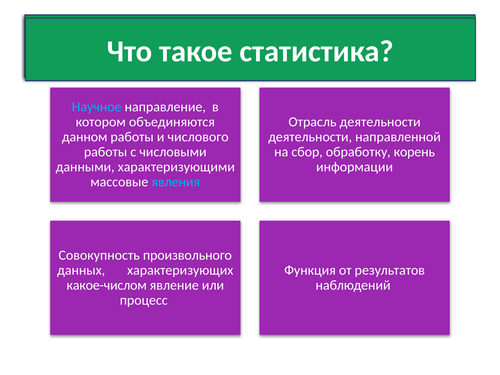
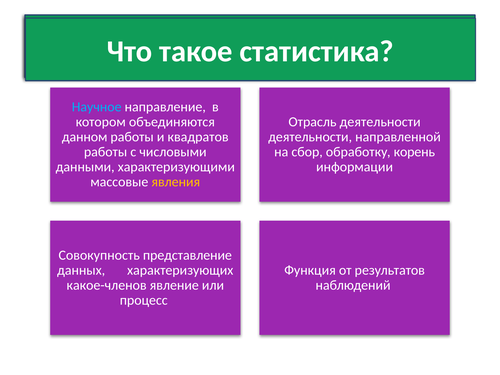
числового: числового -> квадратов
явления colour: light blue -> yellow
произвольного: произвольного -> представление
какое-числом: какое-числом -> какое-членов
